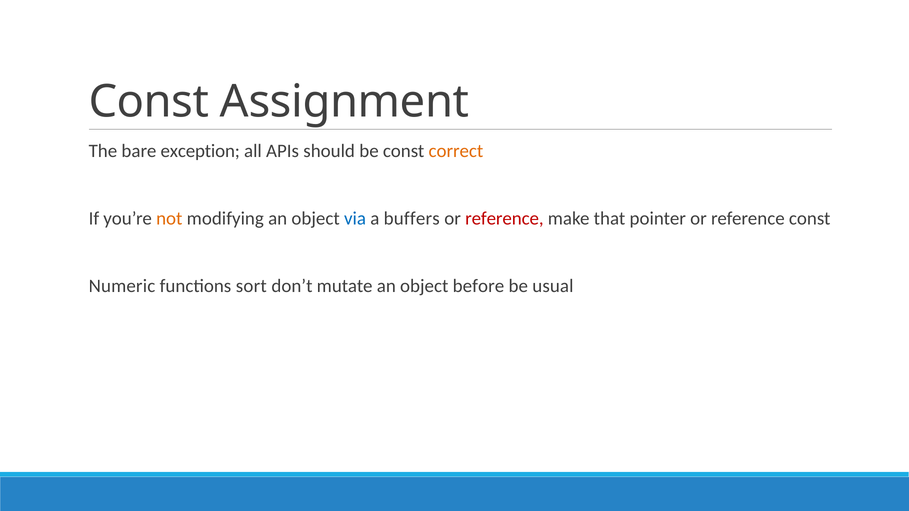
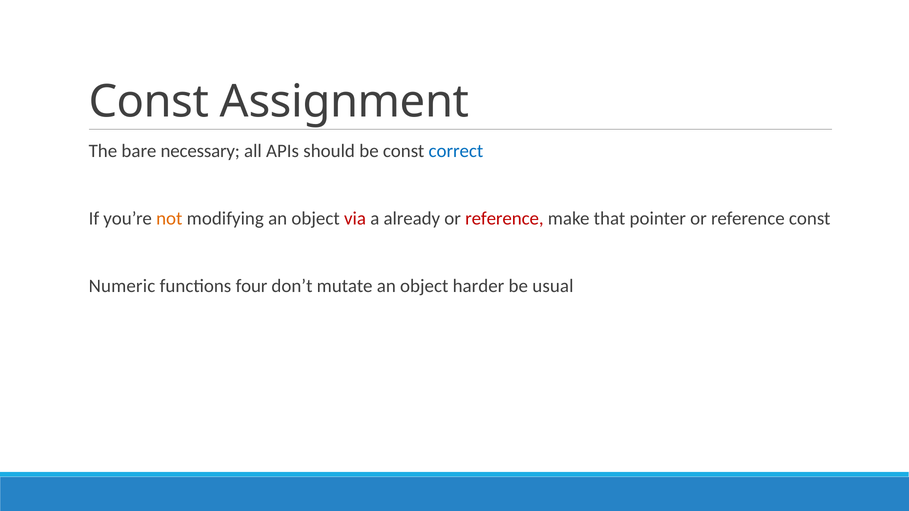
exception: exception -> necessary
correct colour: orange -> blue
via colour: blue -> red
buffers: buffers -> already
sort: sort -> four
before: before -> harder
